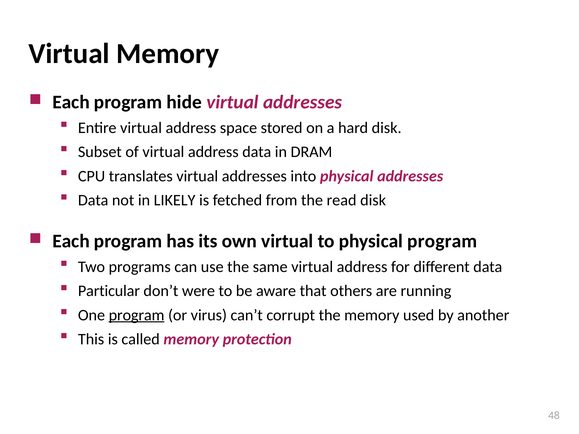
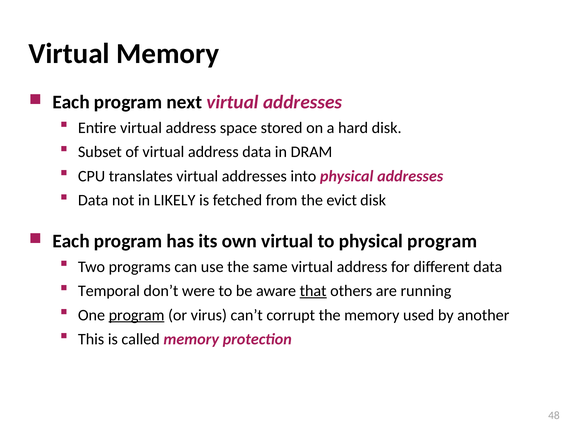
hide: hide -> next
read: read -> evict
Particular: Particular -> Temporal
that underline: none -> present
